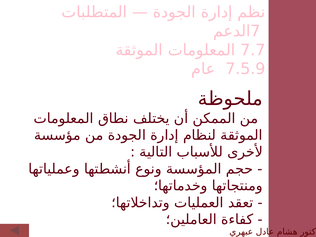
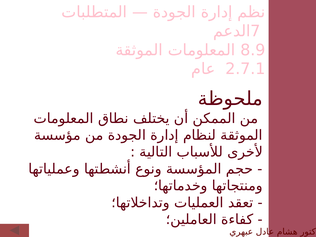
7.7: 7.7 -> 8.9
7.5.9: 7.5.9 -> 2.7.1
